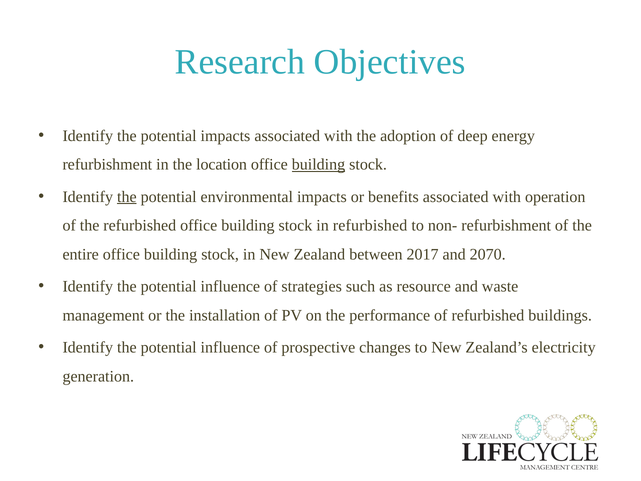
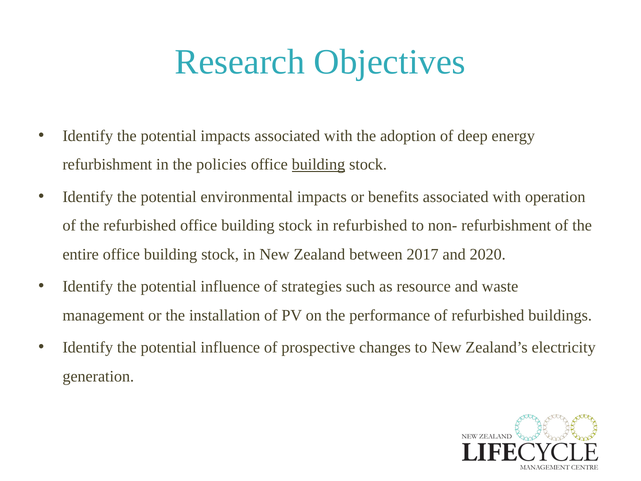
location: location -> policies
the at (127, 197) underline: present -> none
2070: 2070 -> 2020
